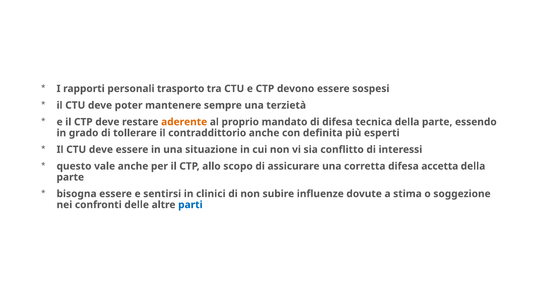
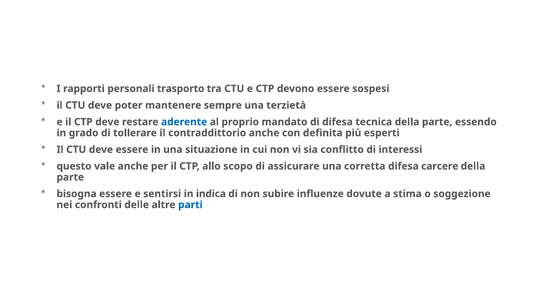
aderente colour: orange -> blue
accetta: accetta -> carcere
clinici: clinici -> indica
